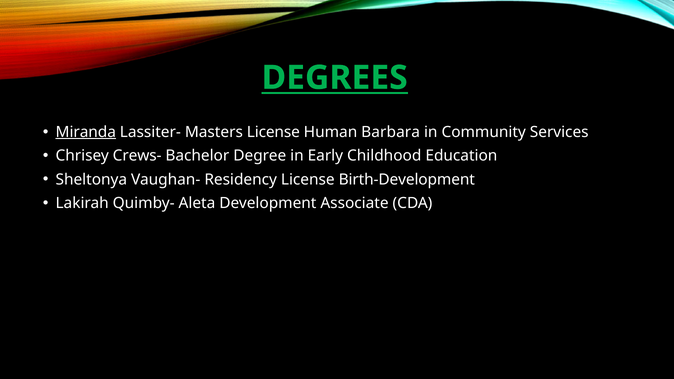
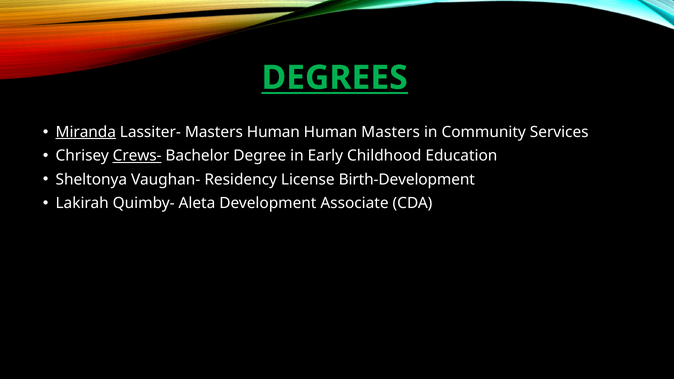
Masters License: License -> Human
Human Barbara: Barbara -> Masters
Crews- underline: none -> present
